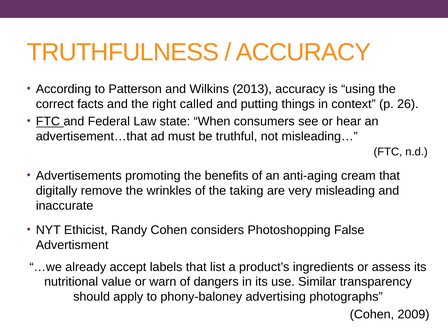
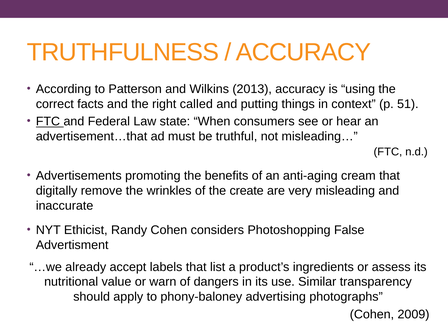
26: 26 -> 51
taking: taking -> create
